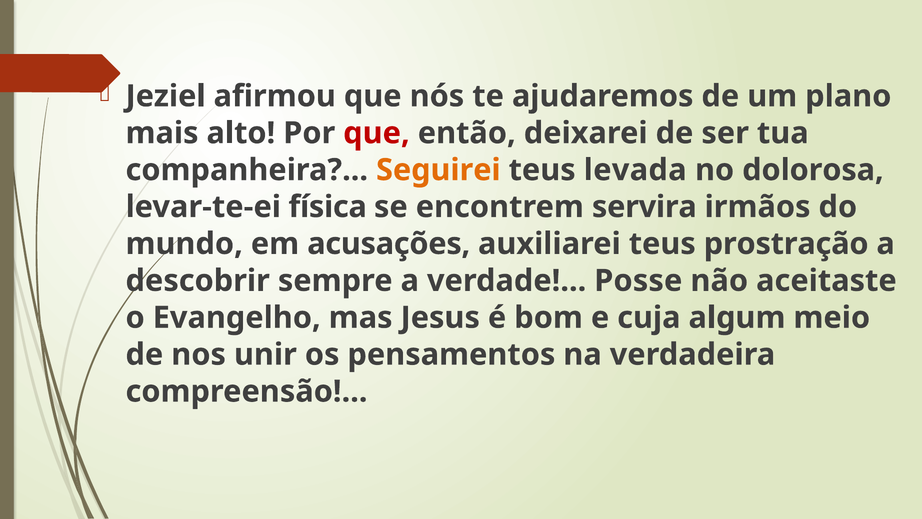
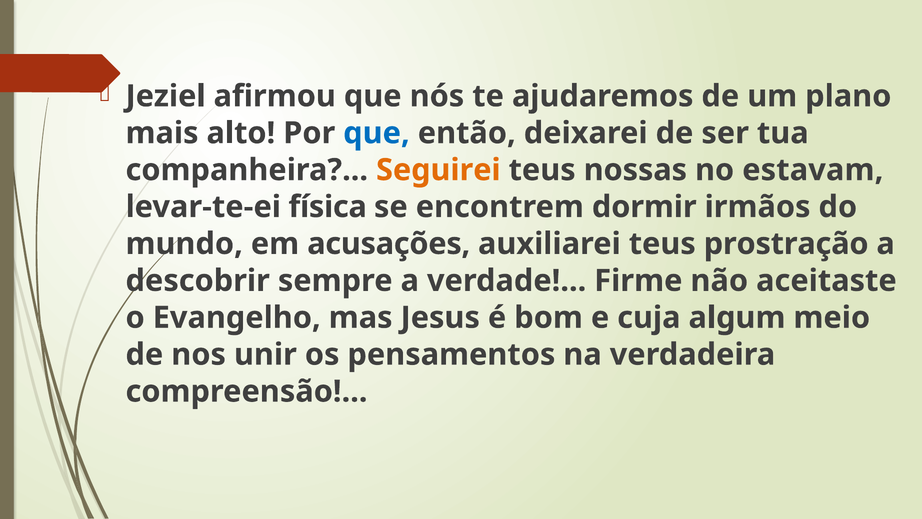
que at (376, 133) colour: red -> blue
levada: levada -> nossas
dolorosa: dolorosa -> estavam
servira: servira -> dormir
Posse: Posse -> Firme
